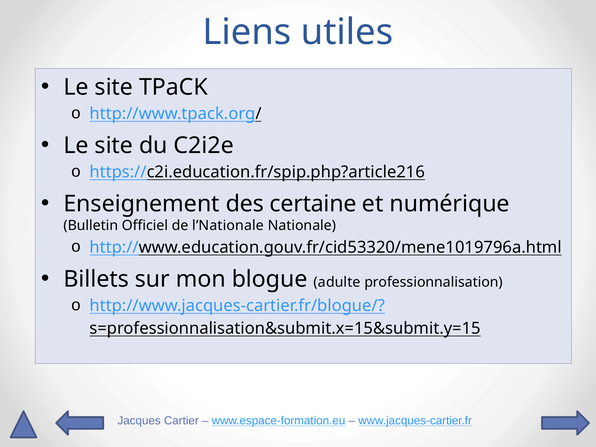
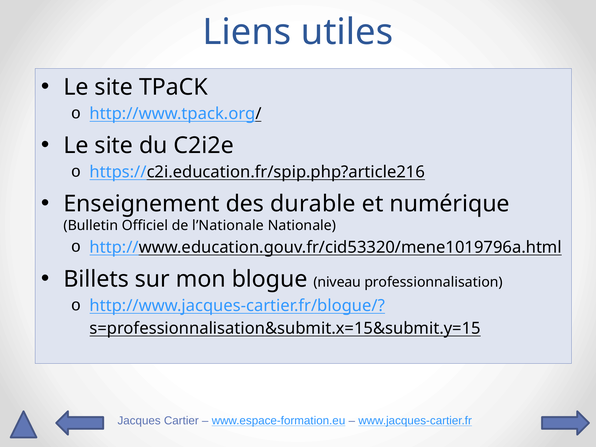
certaine: certaine -> durable
adulte: adulte -> niveau
